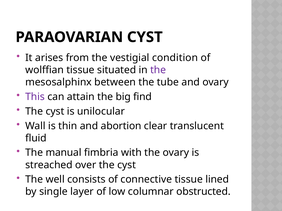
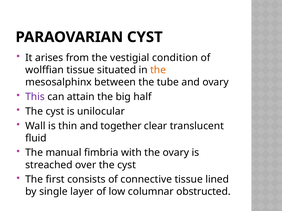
the at (158, 70) colour: purple -> orange
find: find -> half
abortion: abortion -> together
well: well -> first
